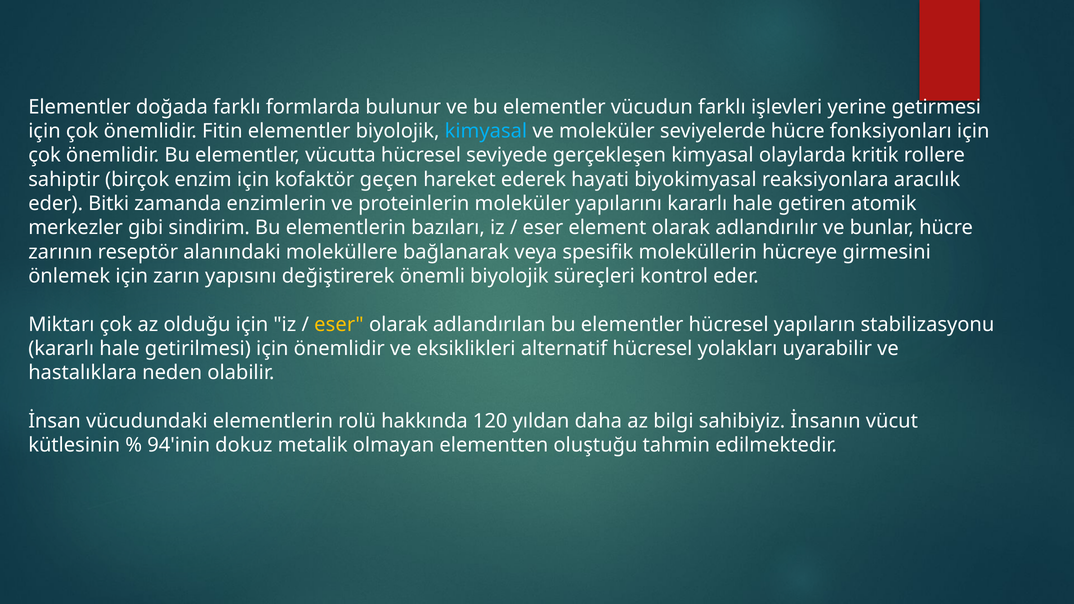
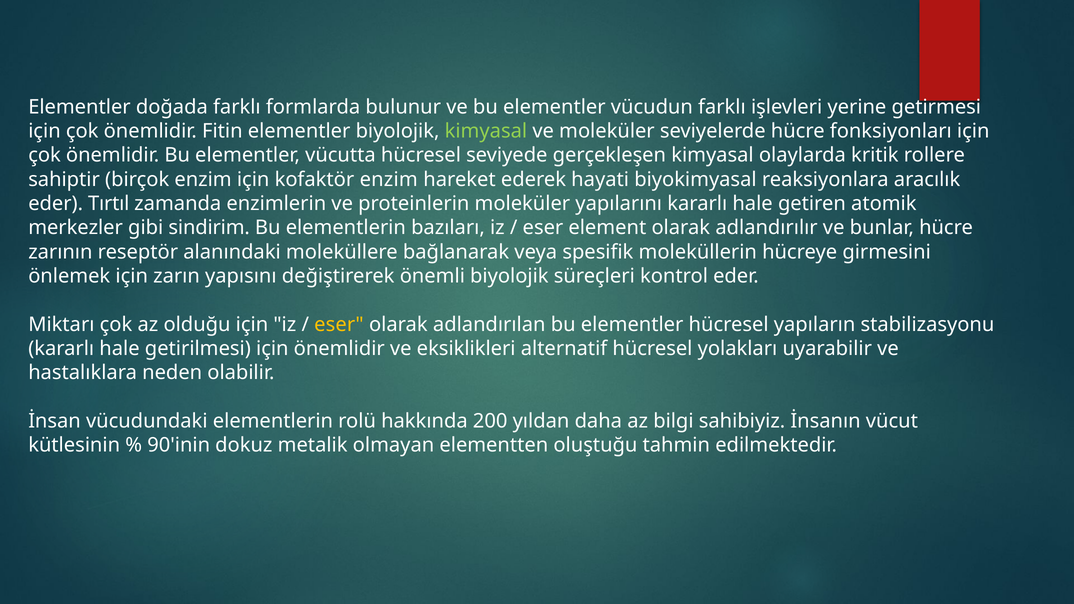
kimyasal at (486, 131) colour: light blue -> light green
kofaktör geçen: geçen -> enzim
Bitki: Bitki -> Tırtıl
120: 120 -> 200
94'inin: 94'inin -> 90'inin
